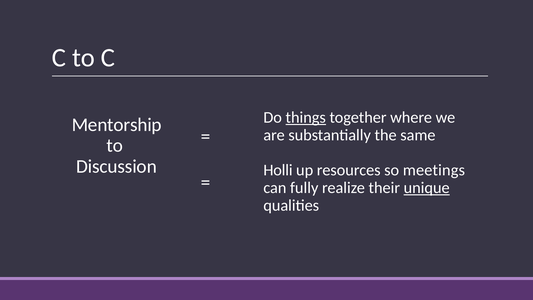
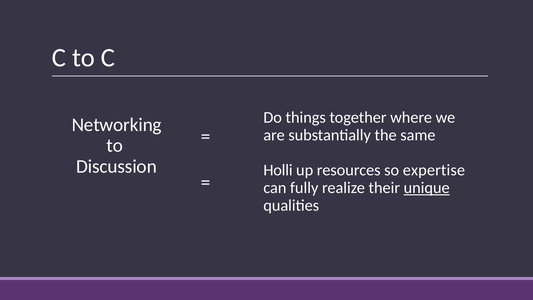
things underline: present -> none
Mentorship: Mentorship -> Networking
meetings: meetings -> expertise
